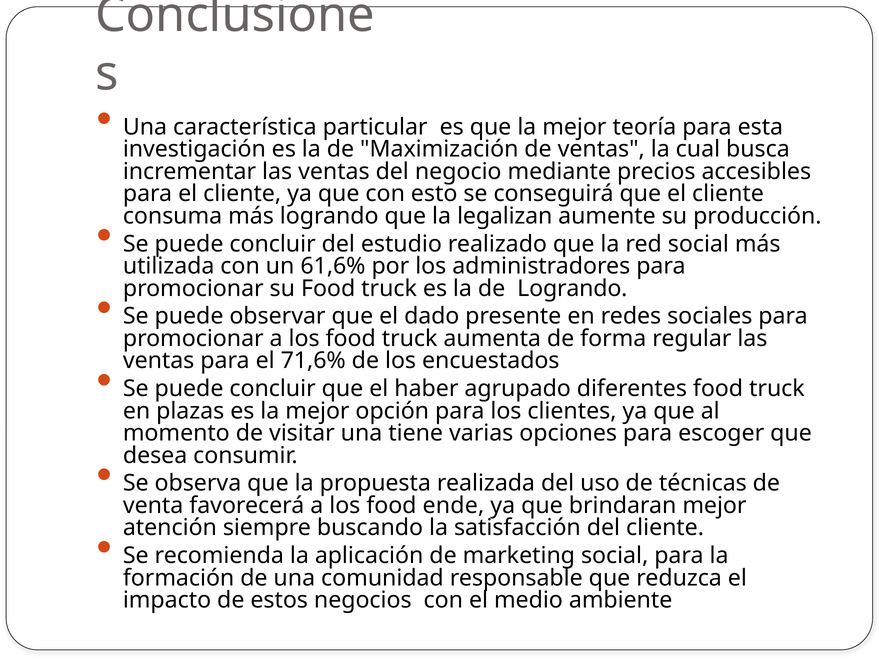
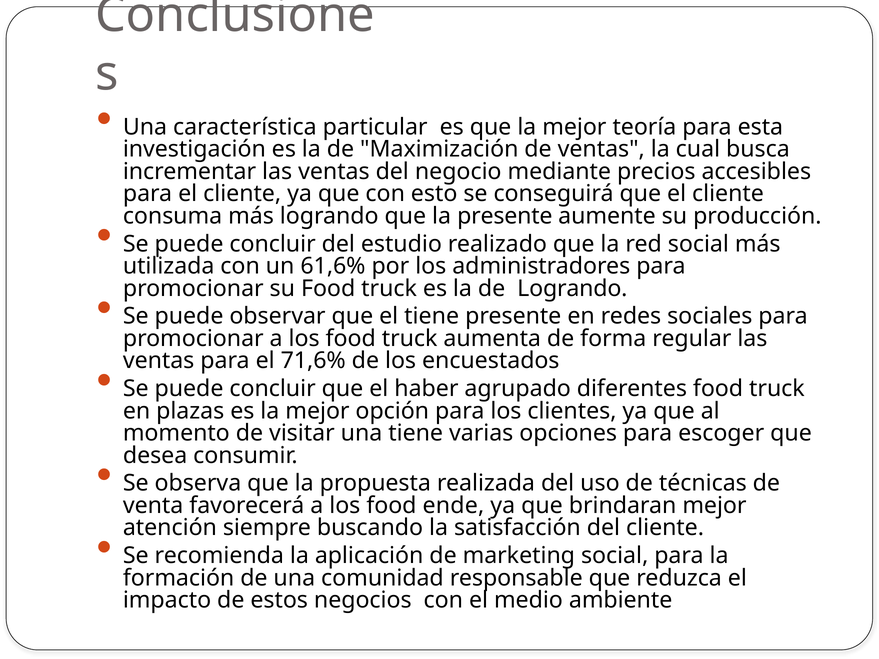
la legalizan: legalizan -> presente
el dado: dado -> tiene
